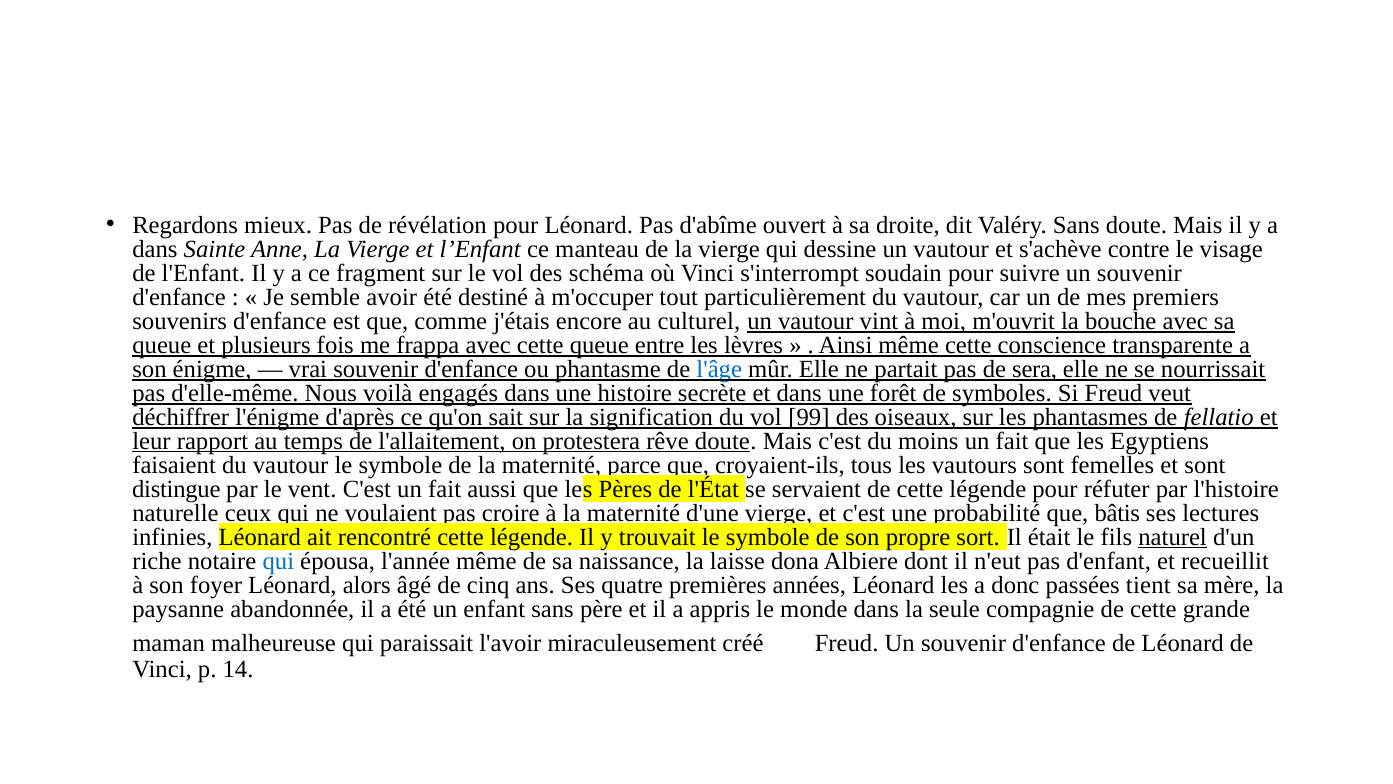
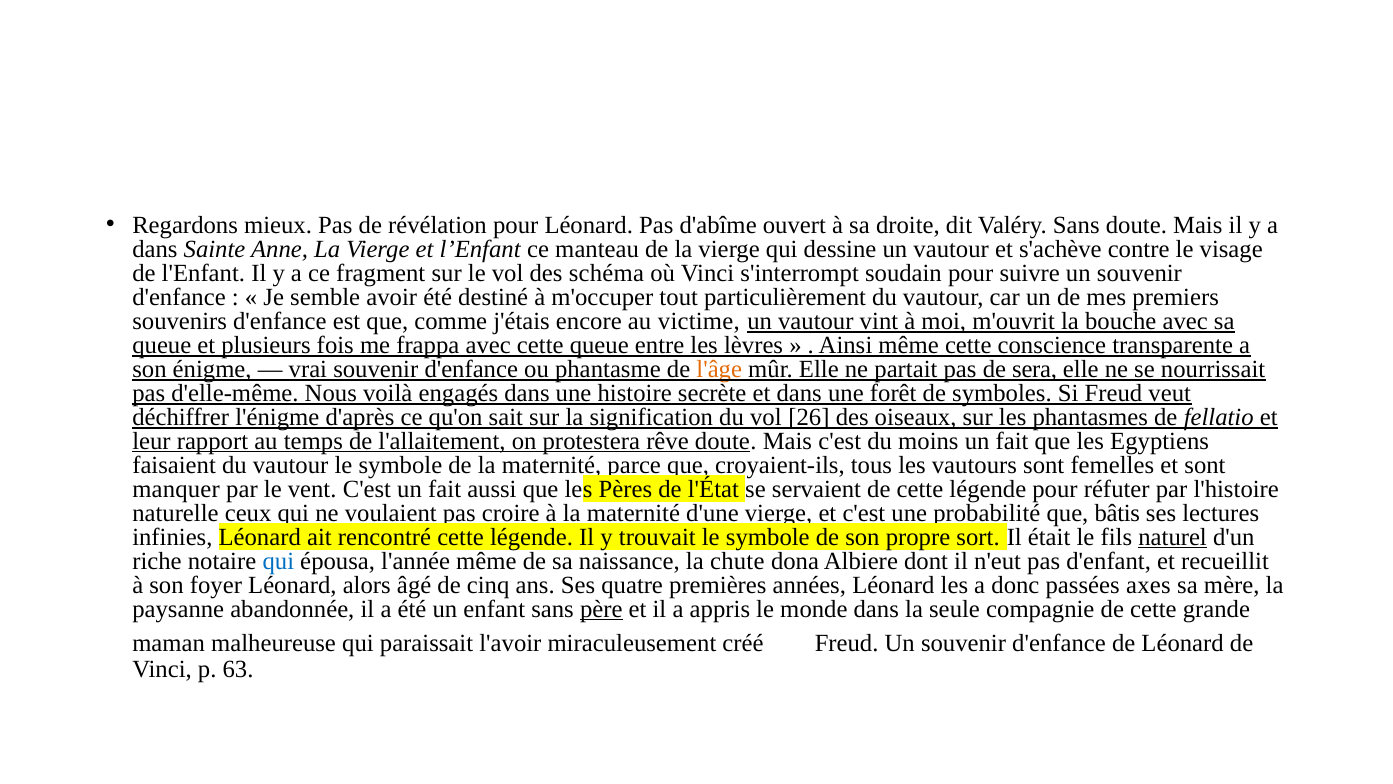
culturel: culturel -> victime
l'âge colour: blue -> orange
99: 99 -> 26
distingue: distingue -> manquer
laisse: laisse -> chute
tient: tient -> axes
père underline: none -> present
14: 14 -> 63
